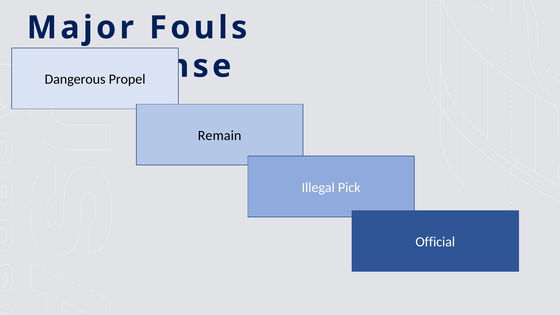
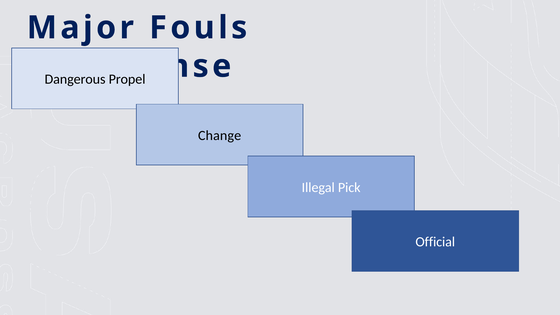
Remain: Remain -> Change
